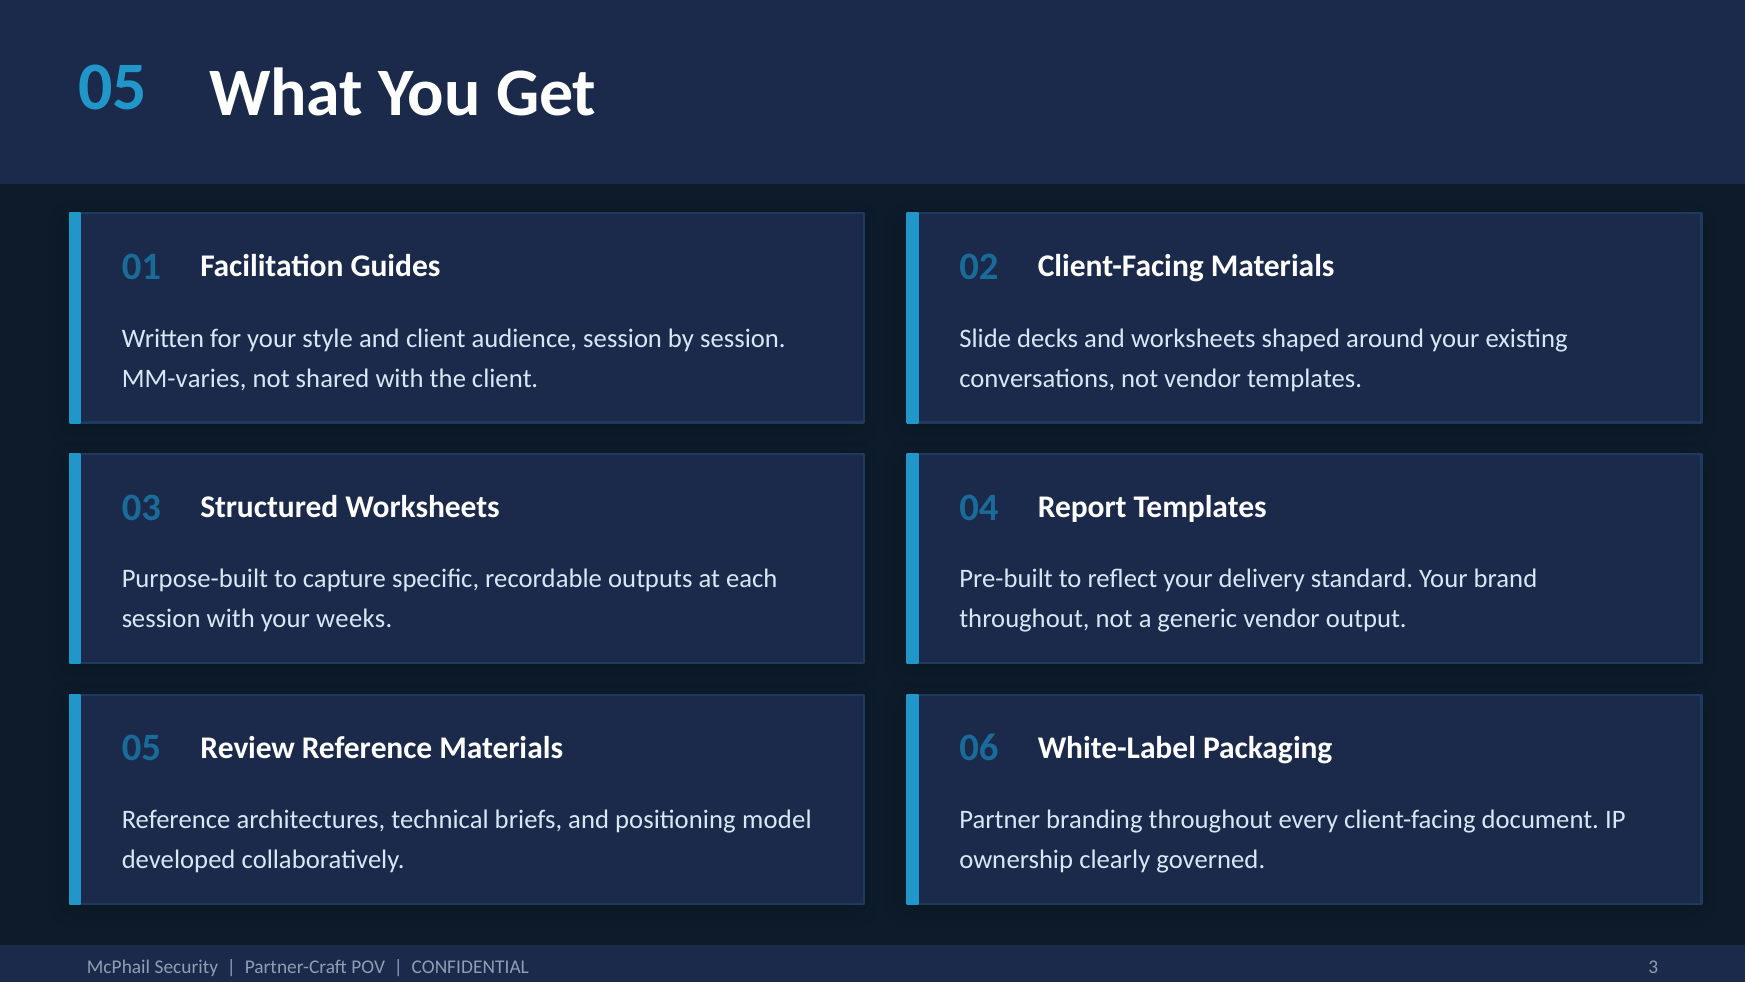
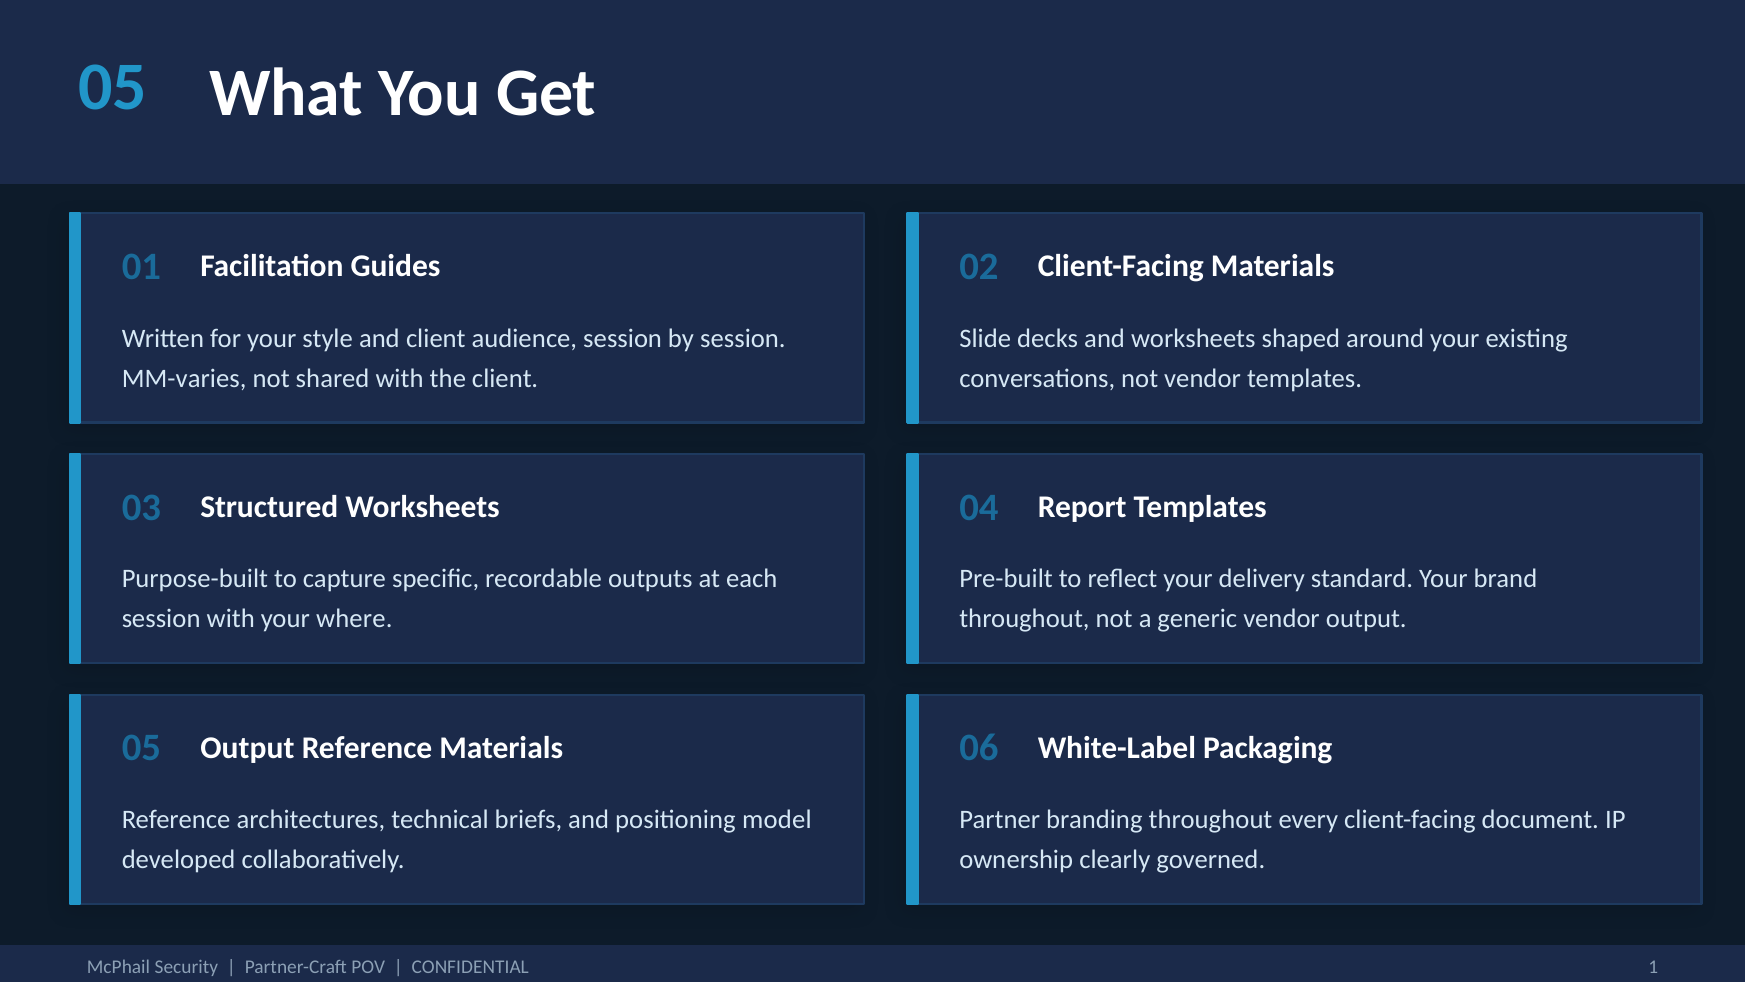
weeks: weeks -> where
05 Review: Review -> Output
3: 3 -> 1
